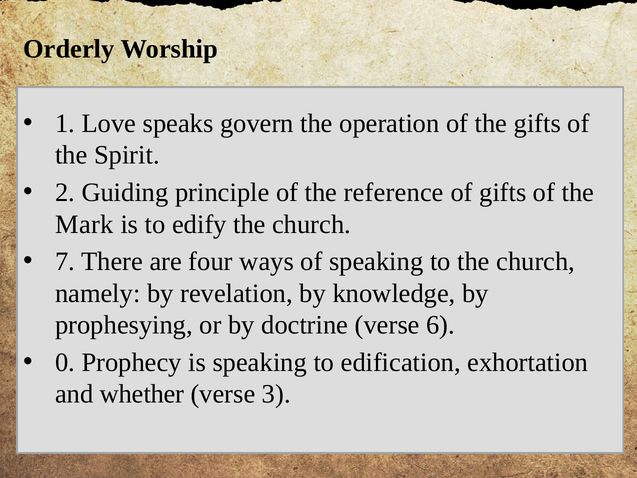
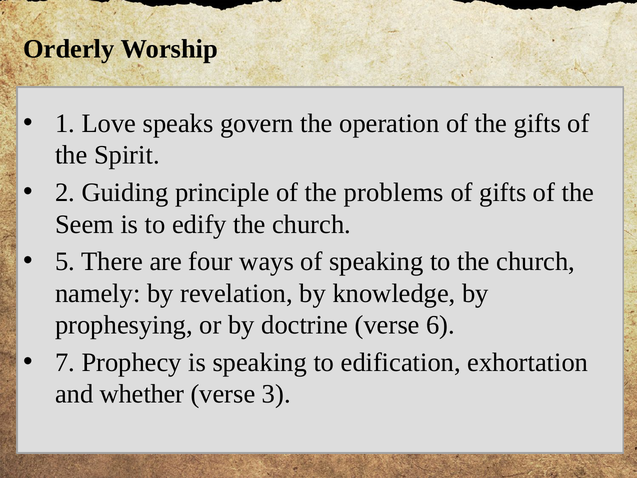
reference: reference -> problems
Mark: Mark -> Seem
7: 7 -> 5
0: 0 -> 7
